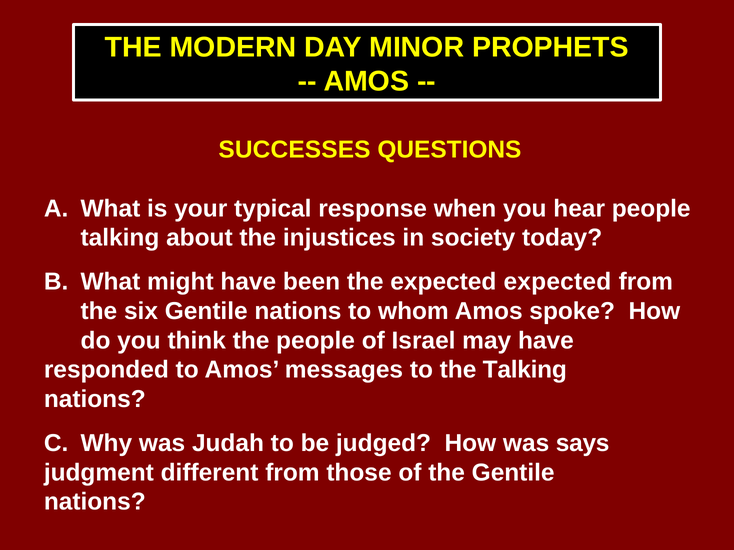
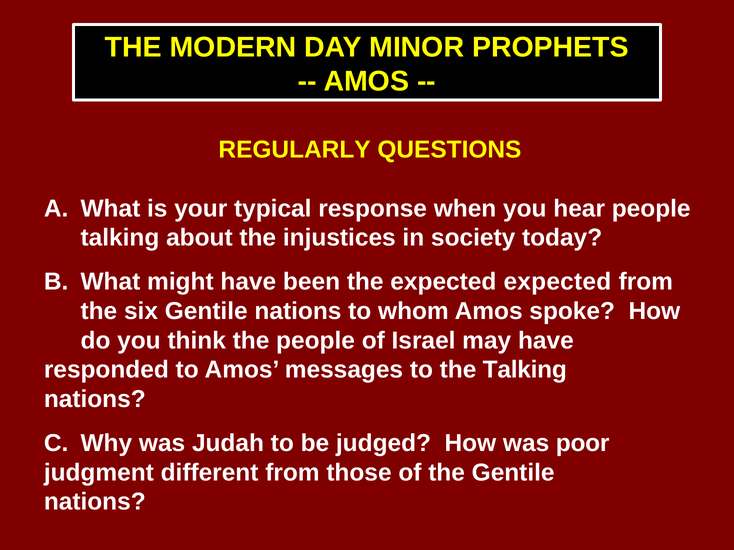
SUCCESSES: SUCCESSES -> REGULARLY
says: says -> poor
